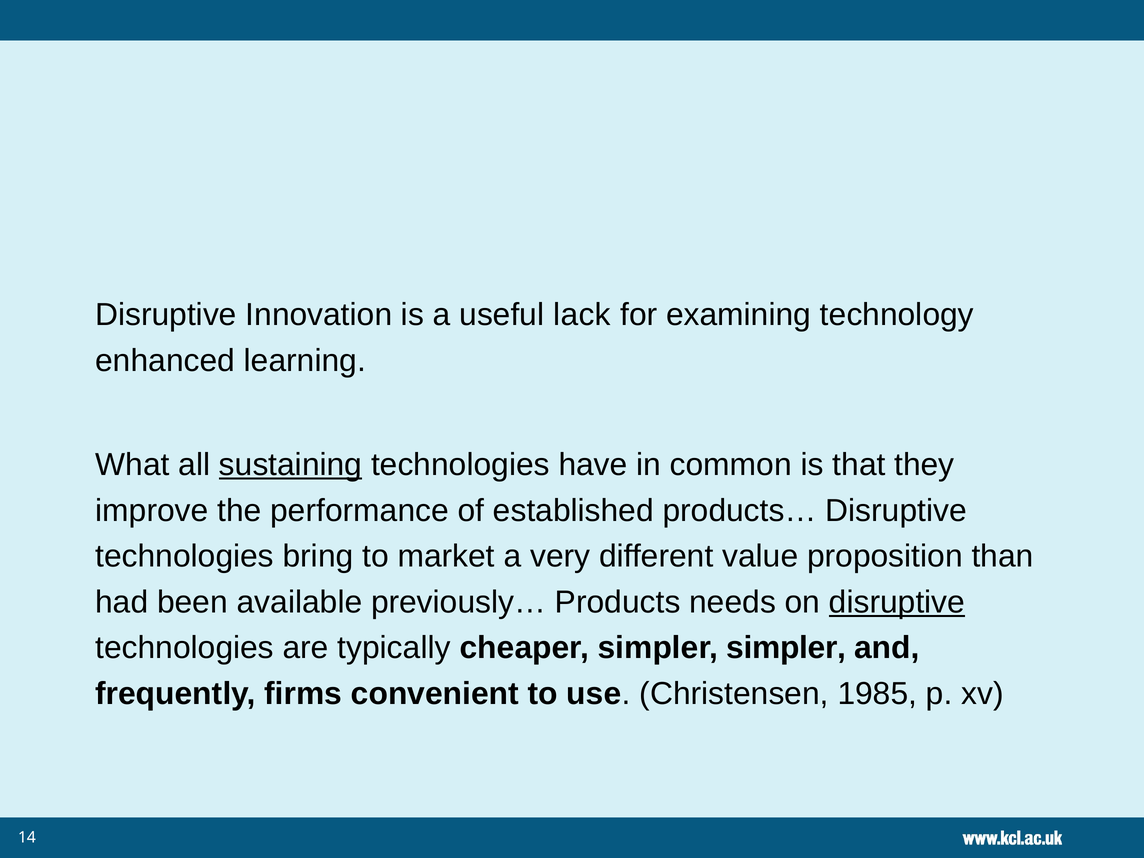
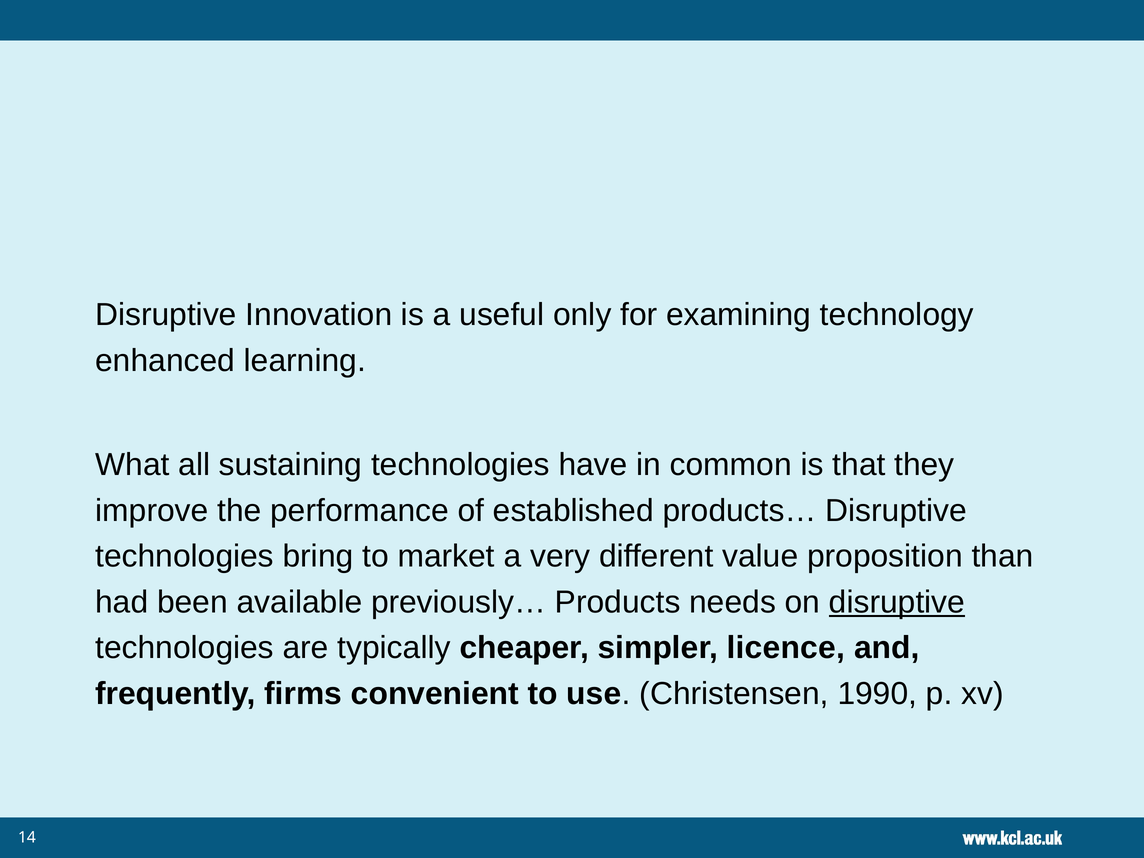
lack: lack -> only
sustaining underline: present -> none
simpler simpler: simpler -> licence
1985: 1985 -> 1990
